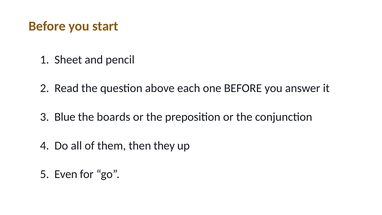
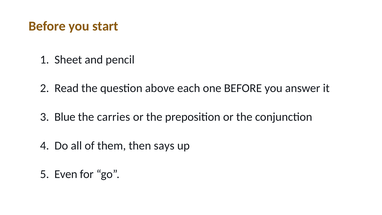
boards: boards -> carries
they: they -> says
